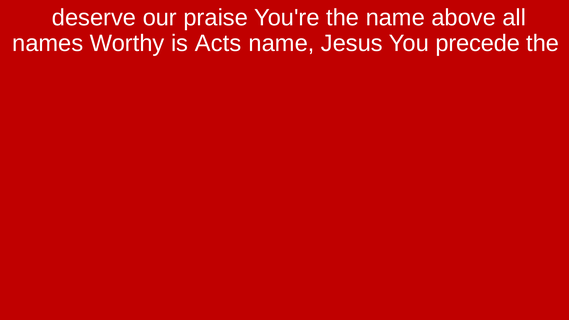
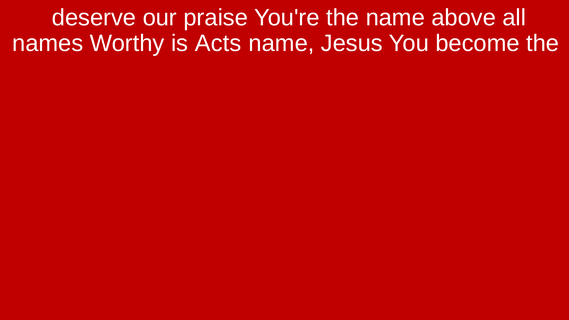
precede: precede -> become
